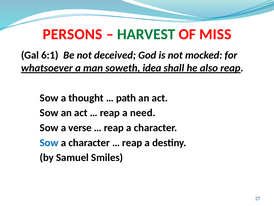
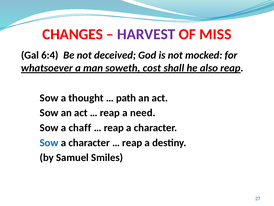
PERSONS: PERSONS -> CHANGES
HARVEST colour: green -> purple
6:1: 6:1 -> 6:4
idea: idea -> cost
verse: verse -> chaff
